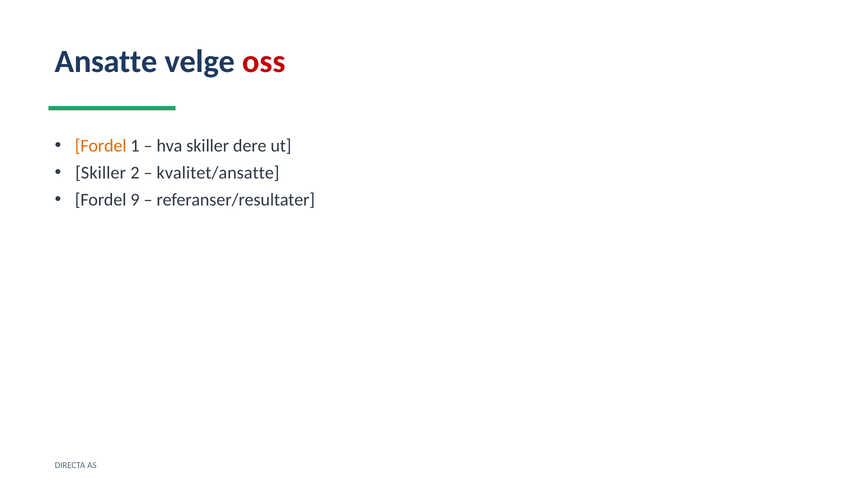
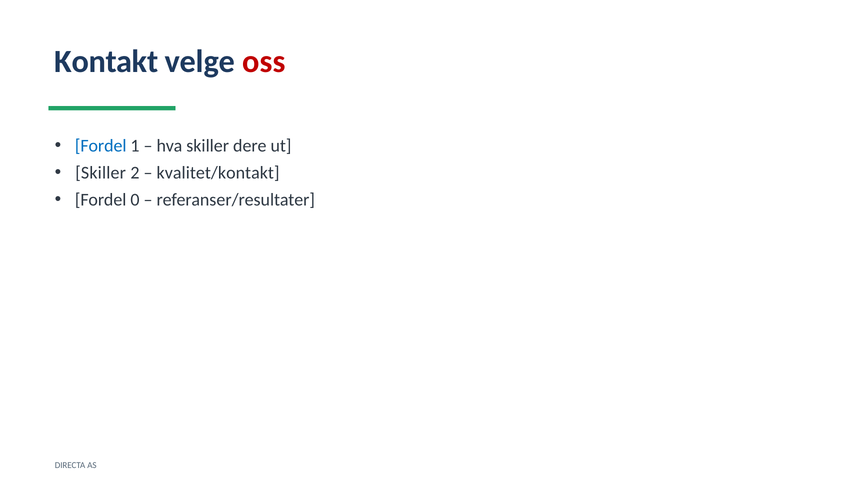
Ansatte: Ansatte -> Kontakt
Fordel at (101, 146) colour: orange -> blue
kvalitet/ansatte: kvalitet/ansatte -> kvalitet/kontakt
9: 9 -> 0
